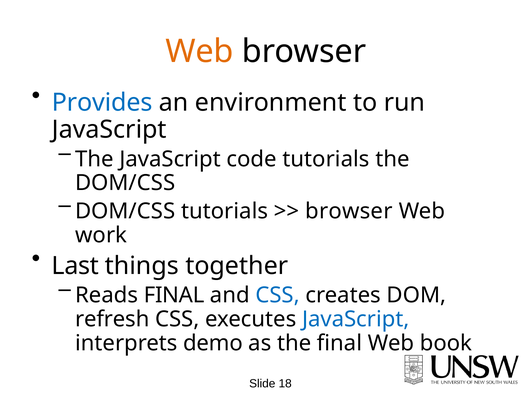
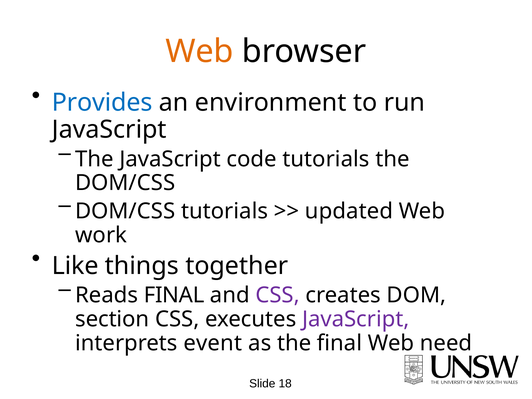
browser at (349, 211): browser -> updated
Last: Last -> Like
CSS at (278, 295) colour: blue -> purple
refresh: refresh -> section
JavaScript at (356, 319) colour: blue -> purple
demo: demo -> event
book: book -> need
